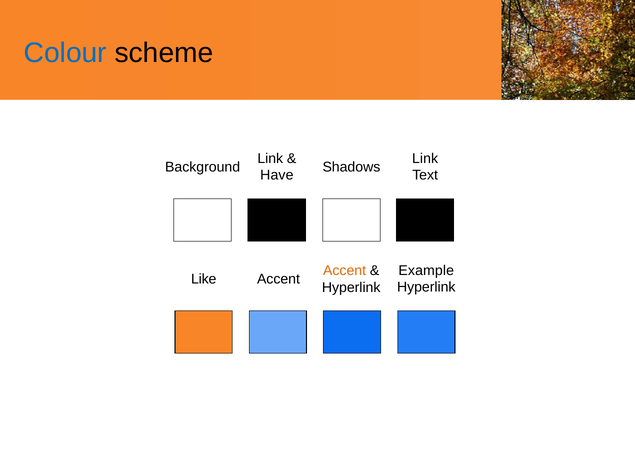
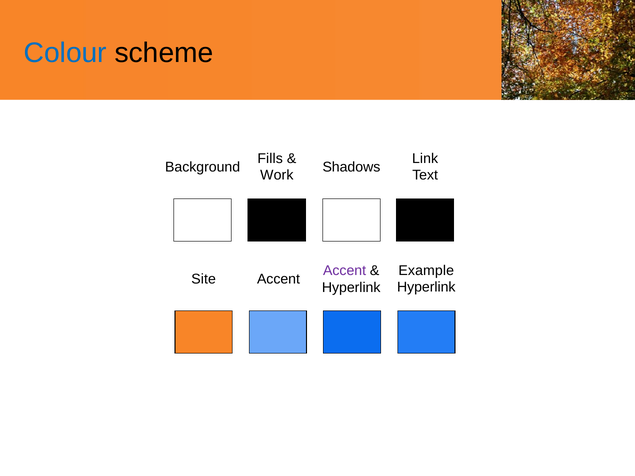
Link at (270, 158): Link -> Fills
Have: Have -> Work
Accent at (345, 271) colour: orange -> purple
Like: Like -> Site
